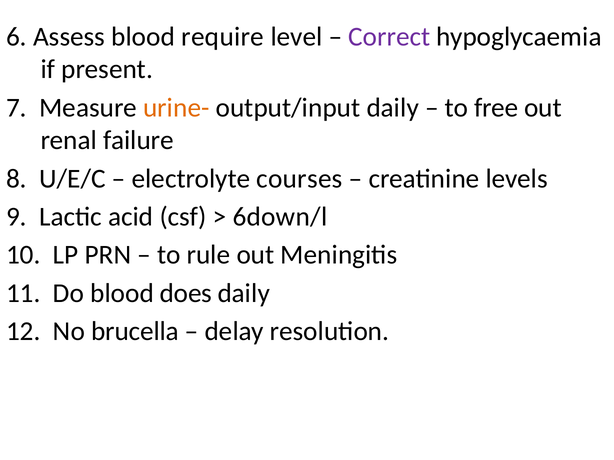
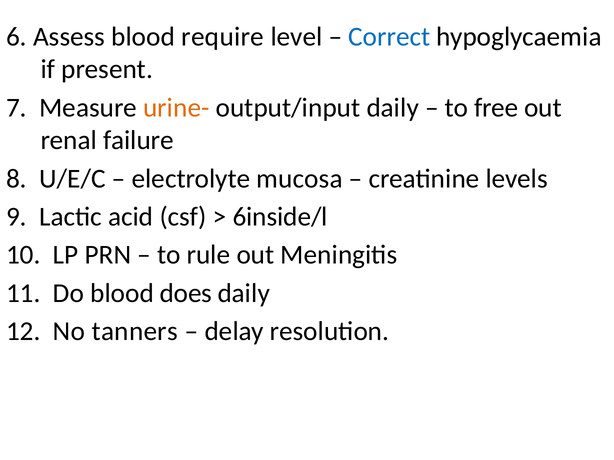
Correct colour: purple -> blue
courses: courses -> mucosa
6down/l: 6down/l -> 6inside/l
brucella: brucella -> tanners
